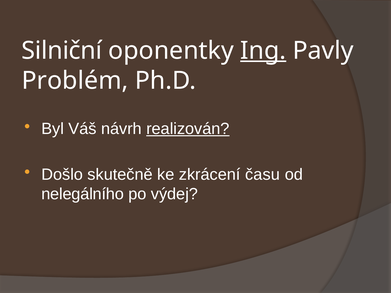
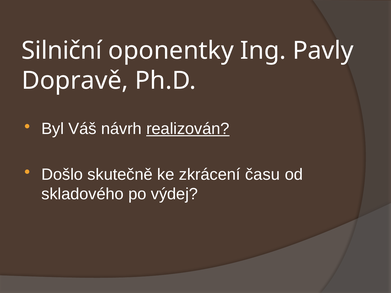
Ing underline: present -> none
Problém: Problém -> Dopravě
nelegálního: nelegálního -> skladového
